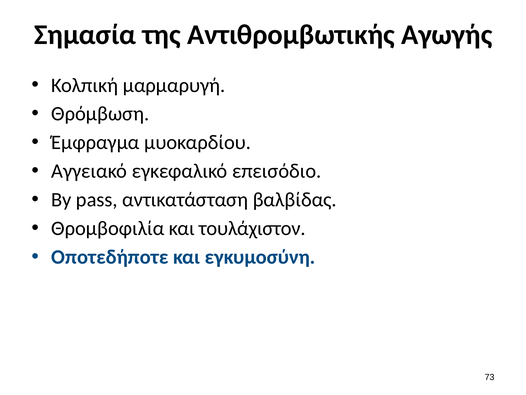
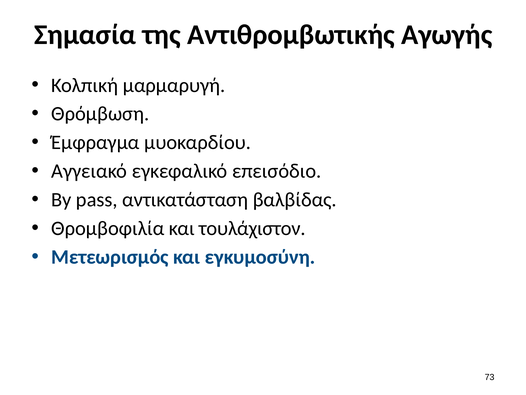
Οποτεδήποτε: Οποτεδήποτε -> Μετεωρισμός
